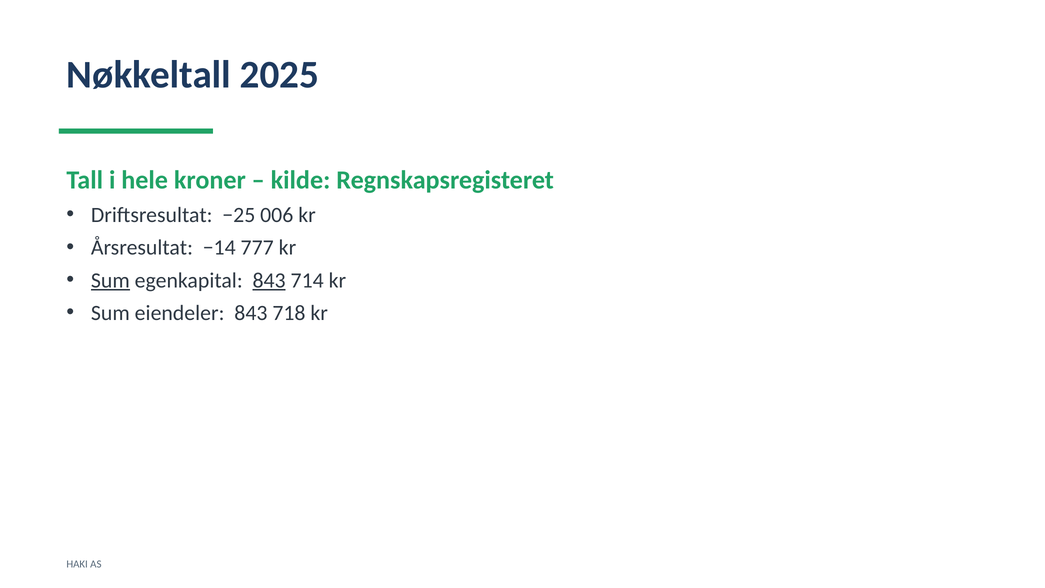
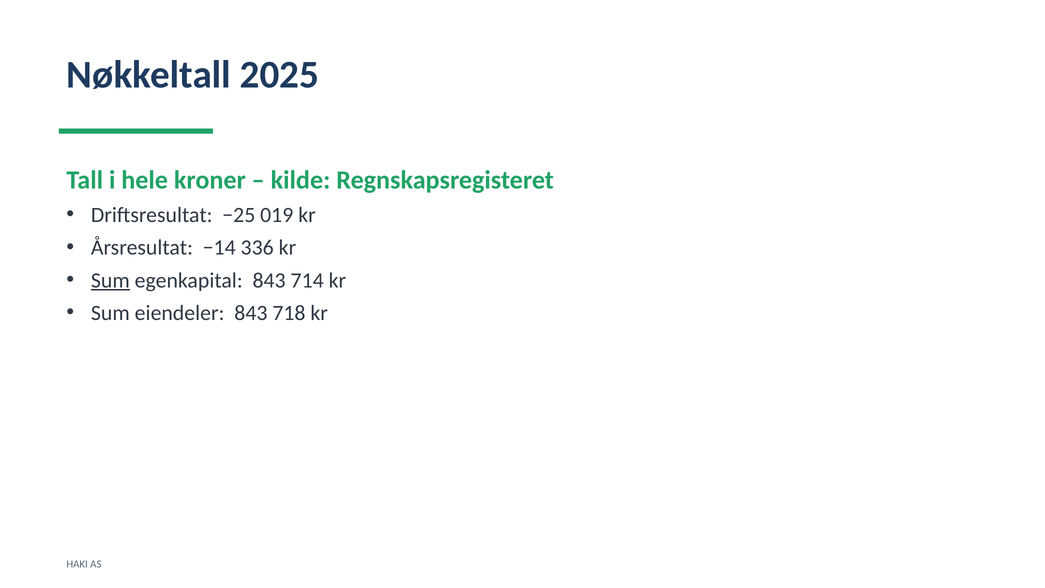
006: 006 -> 019
777: 777 -> 336
843 at (269, 280) underline: present -> none
